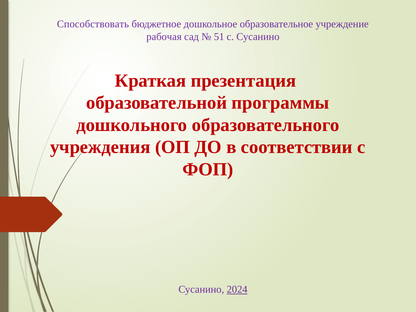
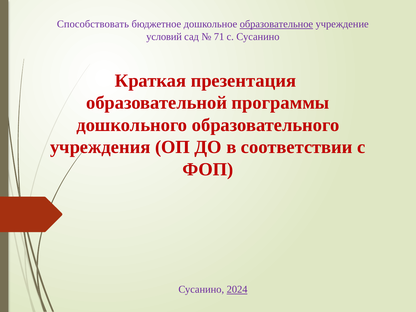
образовательное underline: none -> present
рабочая: рабочая -> условий
51: 51 -> 71
